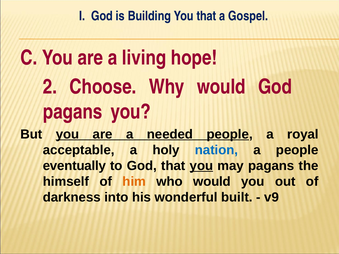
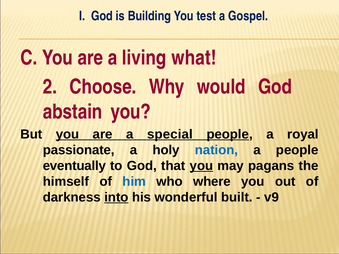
You that: that -> test
hope: hope -> what
pagans at (73, 112): pagans -> abstain
needed: needed -> special
acceptable: acceptable -> passionate
him colour: orange -> blue
who would: would -> where
into underline: none -> present
